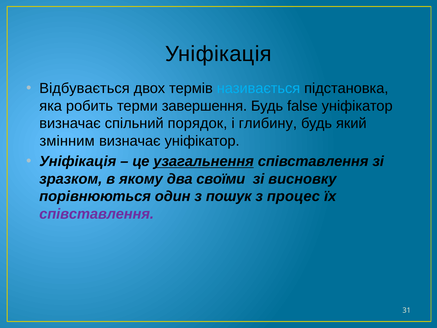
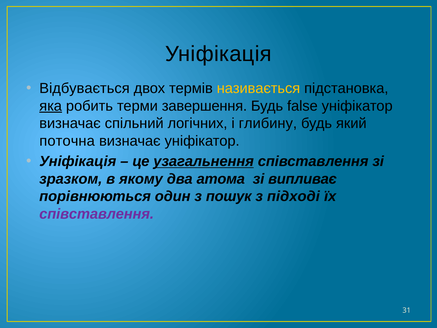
називається colour: light blue -> yellow
яка underline: none -> present
порядок: порядок -> логічних
змінним: змінним -> поточна
своїми: своїми -> атома
висновку: висновку -> випливає
процес: процес -> підході
